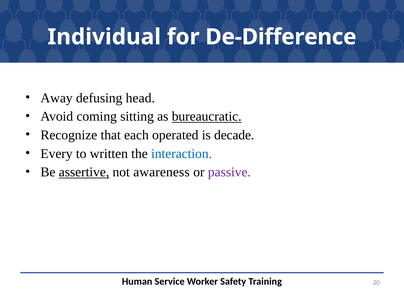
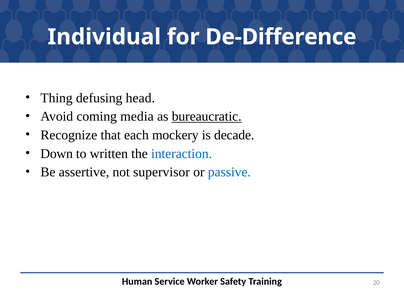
Away: Away -> Thing
sitting: sitting -> media
operated: operated -> mockery
Every: Every -> Down
assertive underline: present -> none
awareness: awareness -> supervisor
passive colour: purple -> blue
